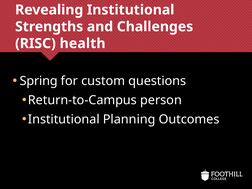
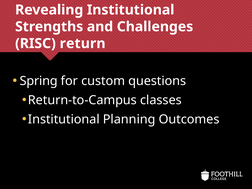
health: health -> return
person: person -> classes
